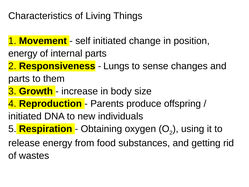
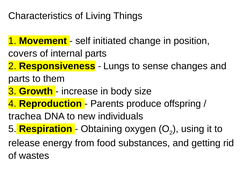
energy at (23, 53): energy -> covers
initiated at (25, 116): initiated -> trachea
